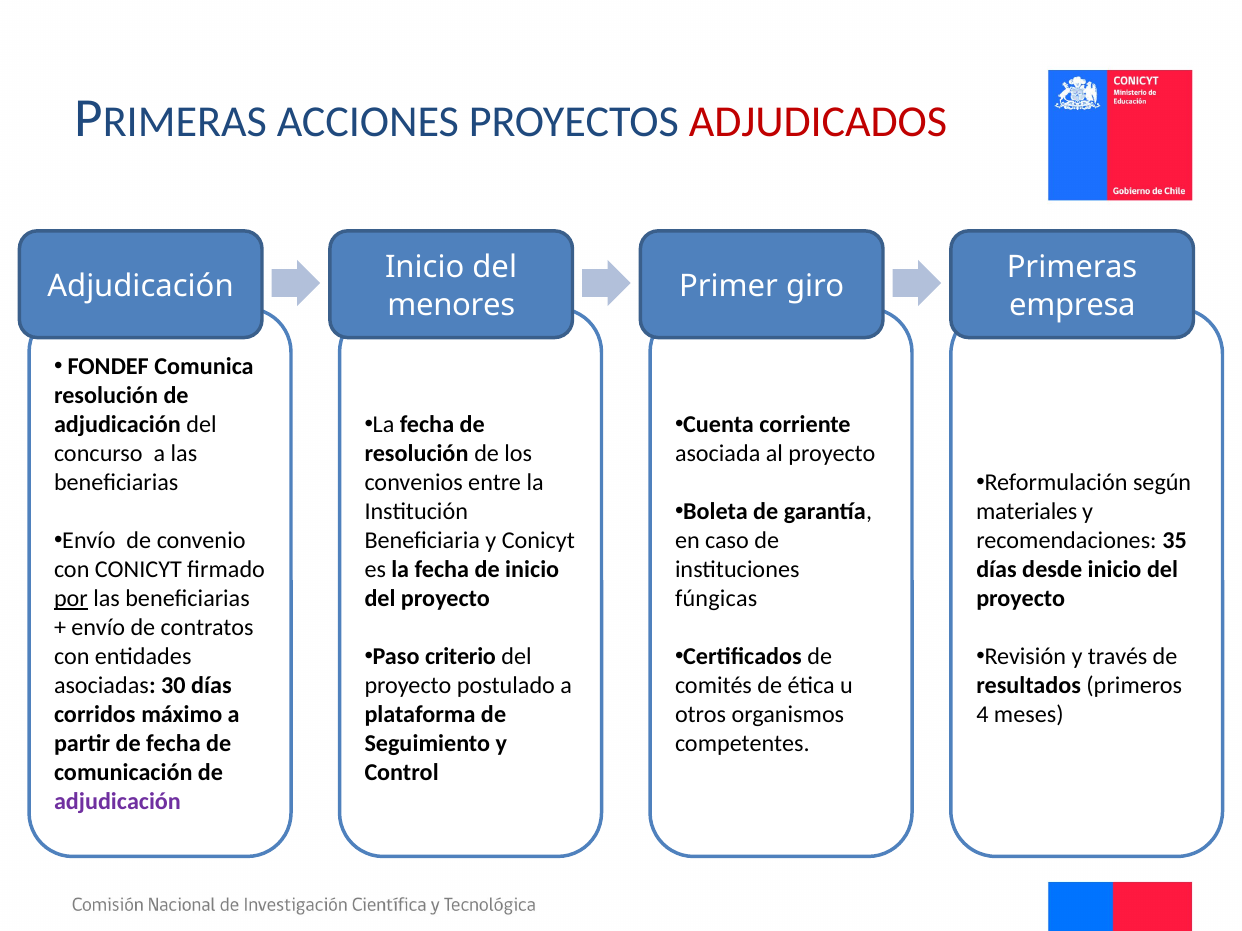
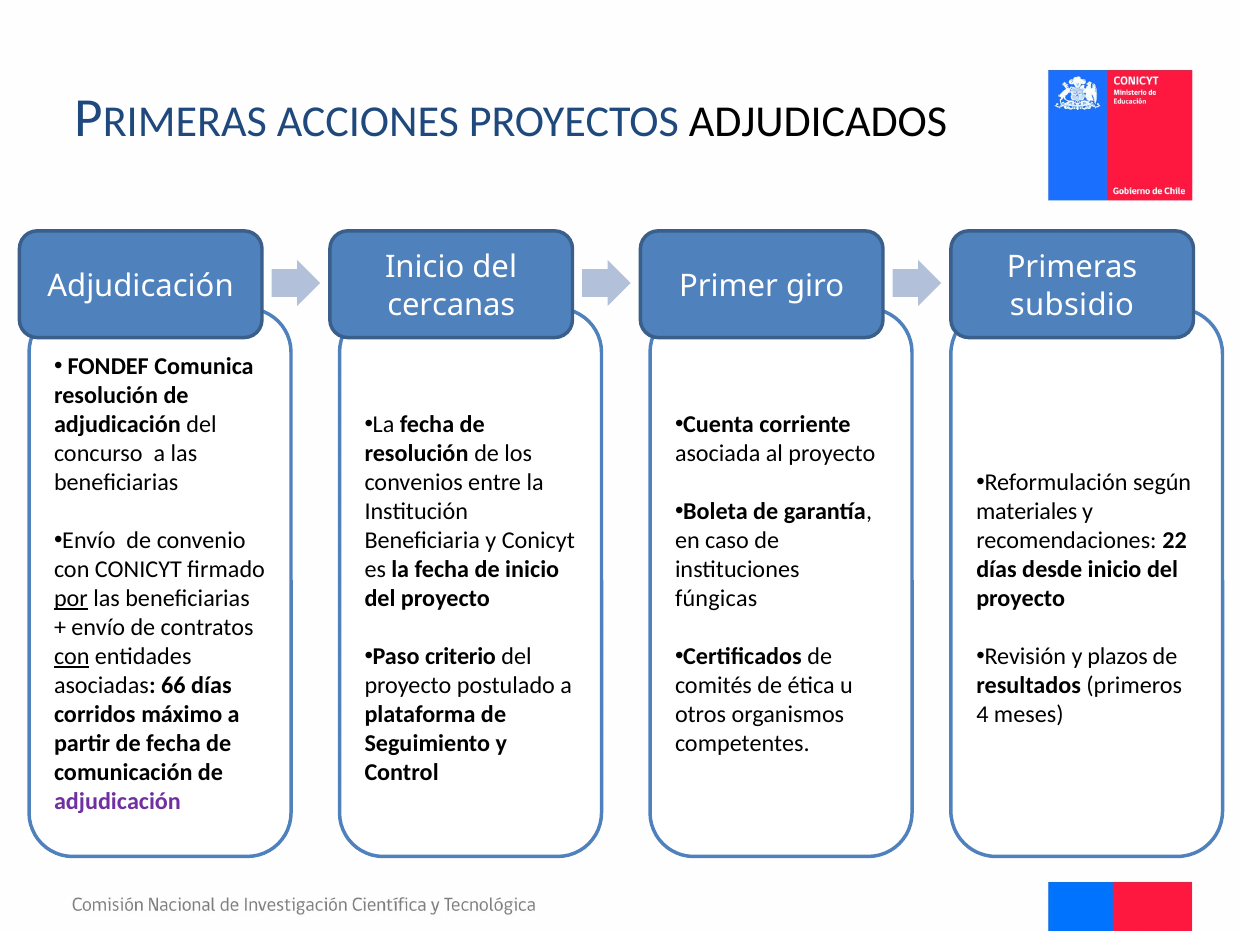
ADJUDICADOS colour: red -> black
menores: menores -> cercanas
empresa: empresa -> subsidio
35: 35 -> 22
través: través -> plazos
con at (72, 657) underline: none -> present
30: 30 -> 66
